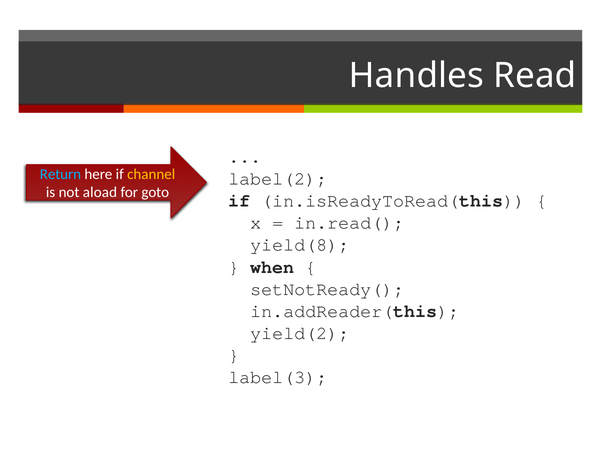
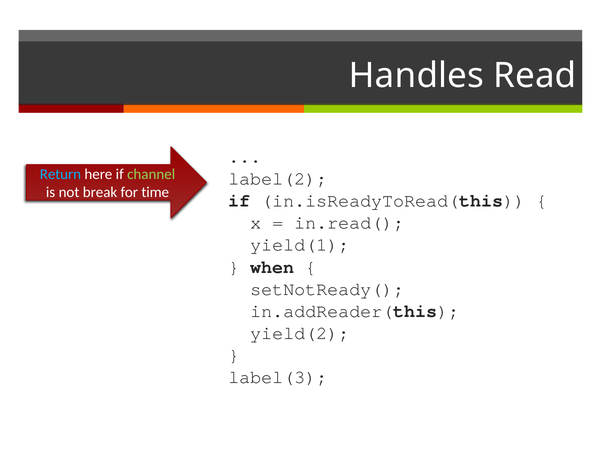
channel colour: yellow -> light green
aload: aload -> break
goto: goto -> time
yield(8: yield(8 -> yield(1
